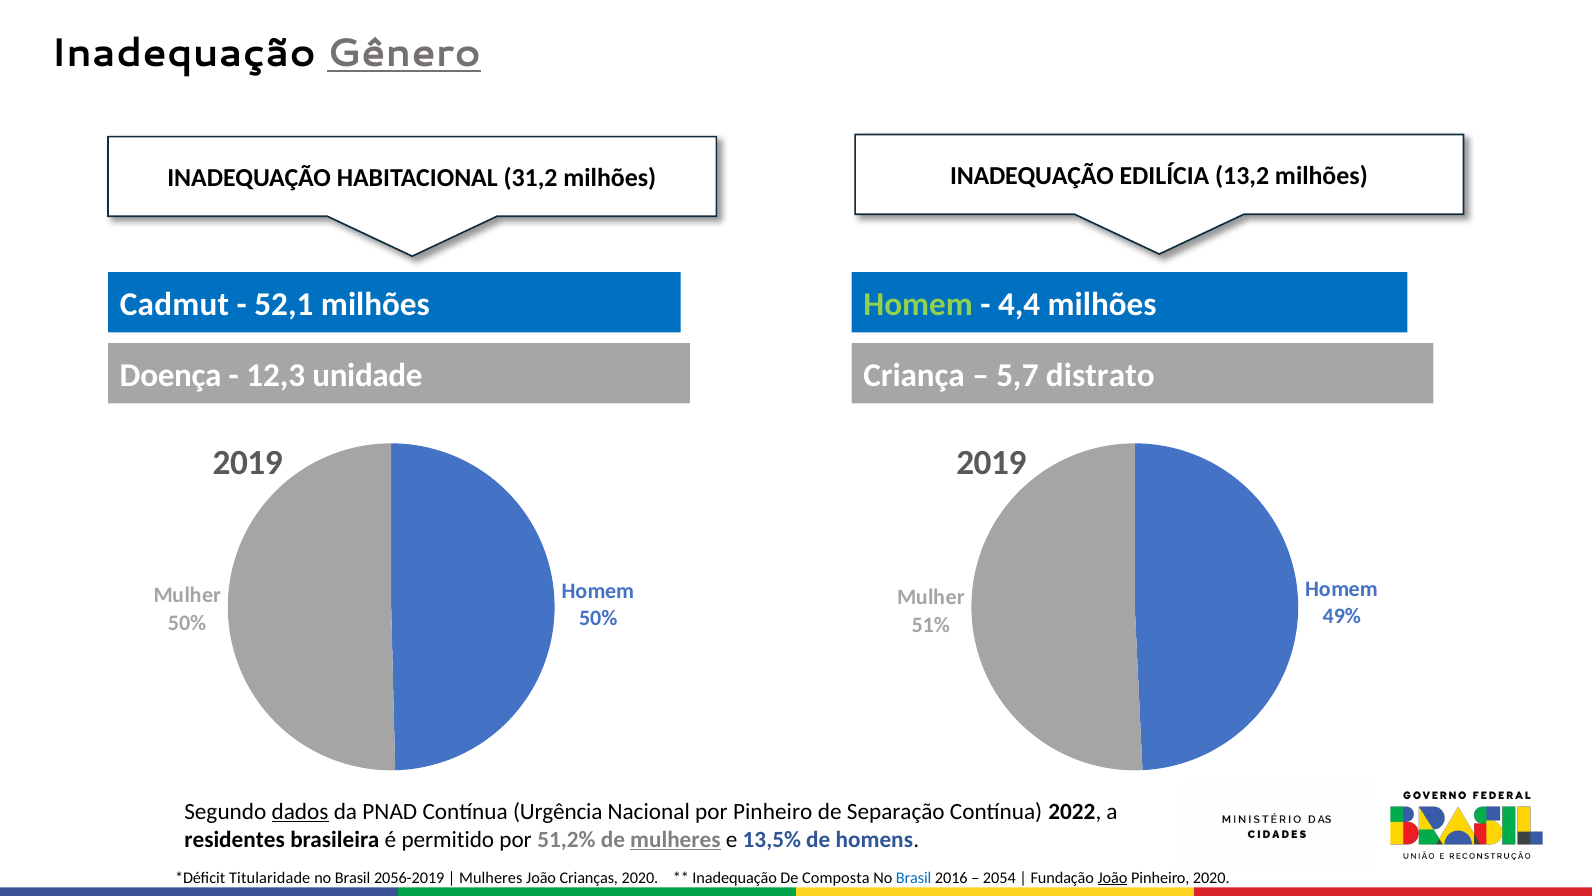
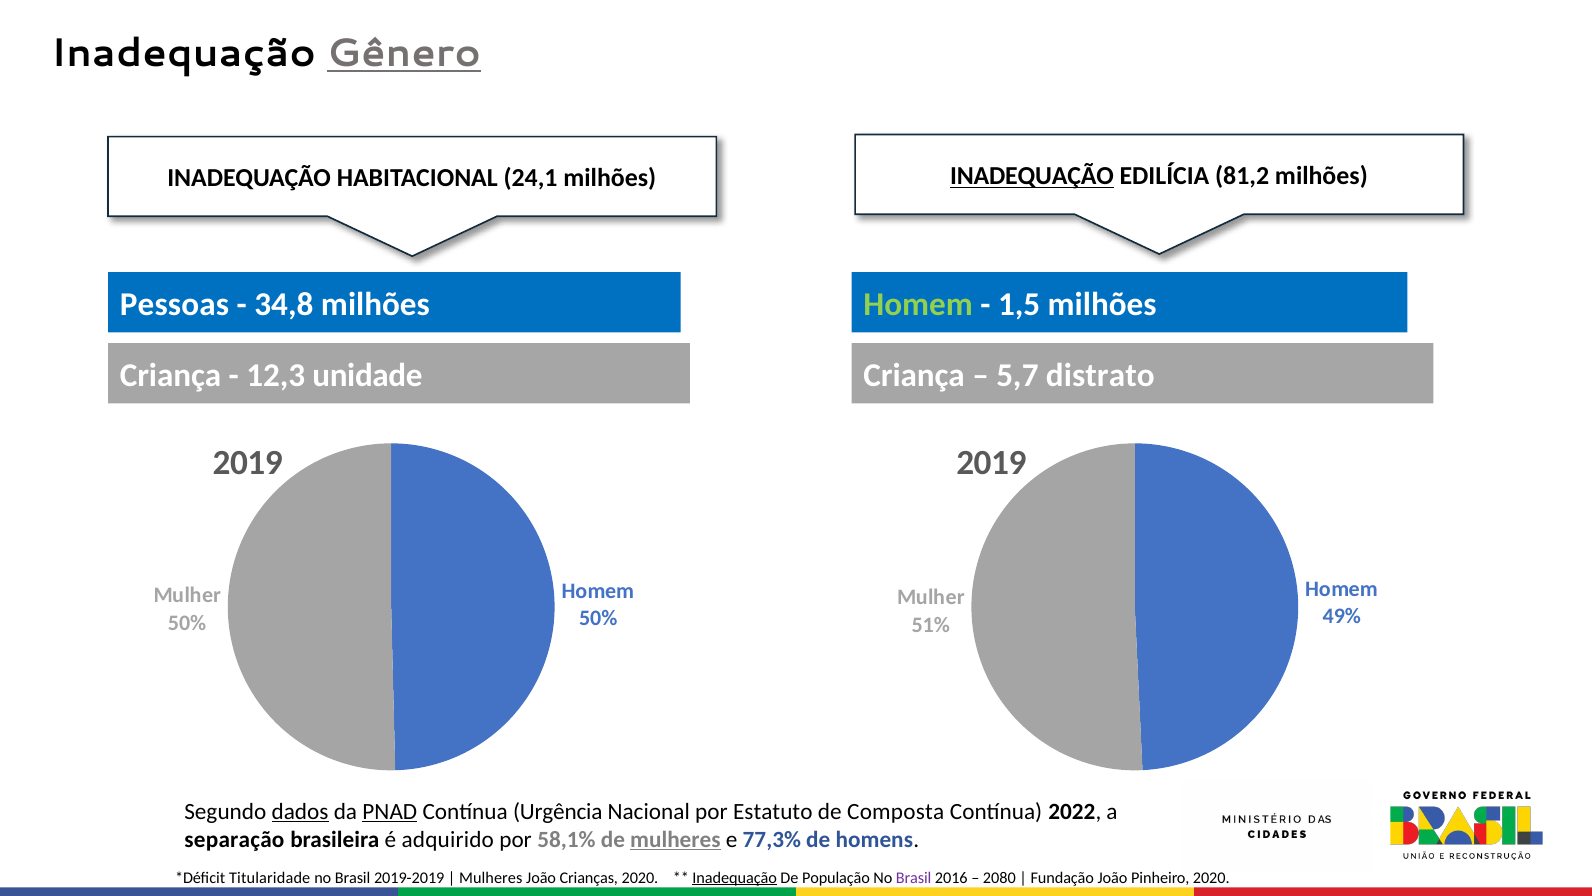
31,2: 31,2 -> 24,1
INADEQUAÇÃO at (1032, 176) underline: none -> present
13,2: 13,2 -> 81,2
Cadmut: Cadmut -> Pessoas
52,1: 52,1 -> 34,8
4,4: 4,4 -> 1,5
Doença at (171, 375): Doença -> Criança
PNAD underline: none -> present
por Pinheiro: Pinheiro -> Estatuto
Separação: Separação -> Composta
residentes: residentes -> separação
permitido: permitido -> adquirido
51,2%: 51,2% -> 58,1%
13,5%: 13,5% -> 77,3%
2056-2019: 2056-2019 -> 2019-2019
Inadequação at (735, 877) underline: none -> present
Composta: Composta -> População
Brasil at (914, 877) colour: blue -> purple
2054: 2054 -> 2080
João at (1113, 877) underline: present -> none
